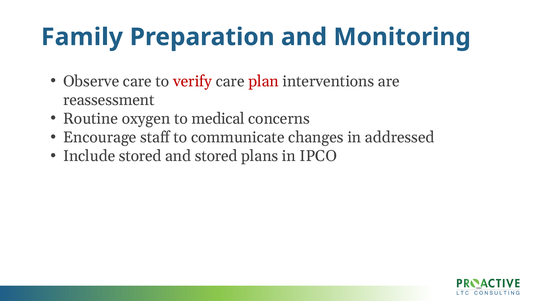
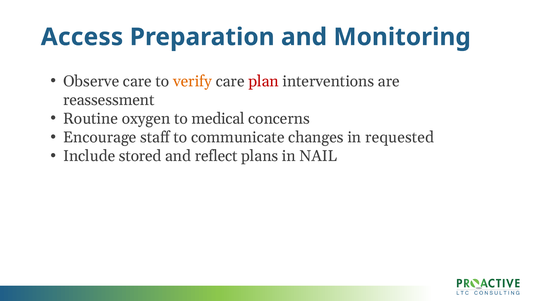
Family: Family -> Access
verify colour: red -> orange
addressed: addressed -> requested
and stored: stored -> reflect
IPCO: IPCO -> NAIL
